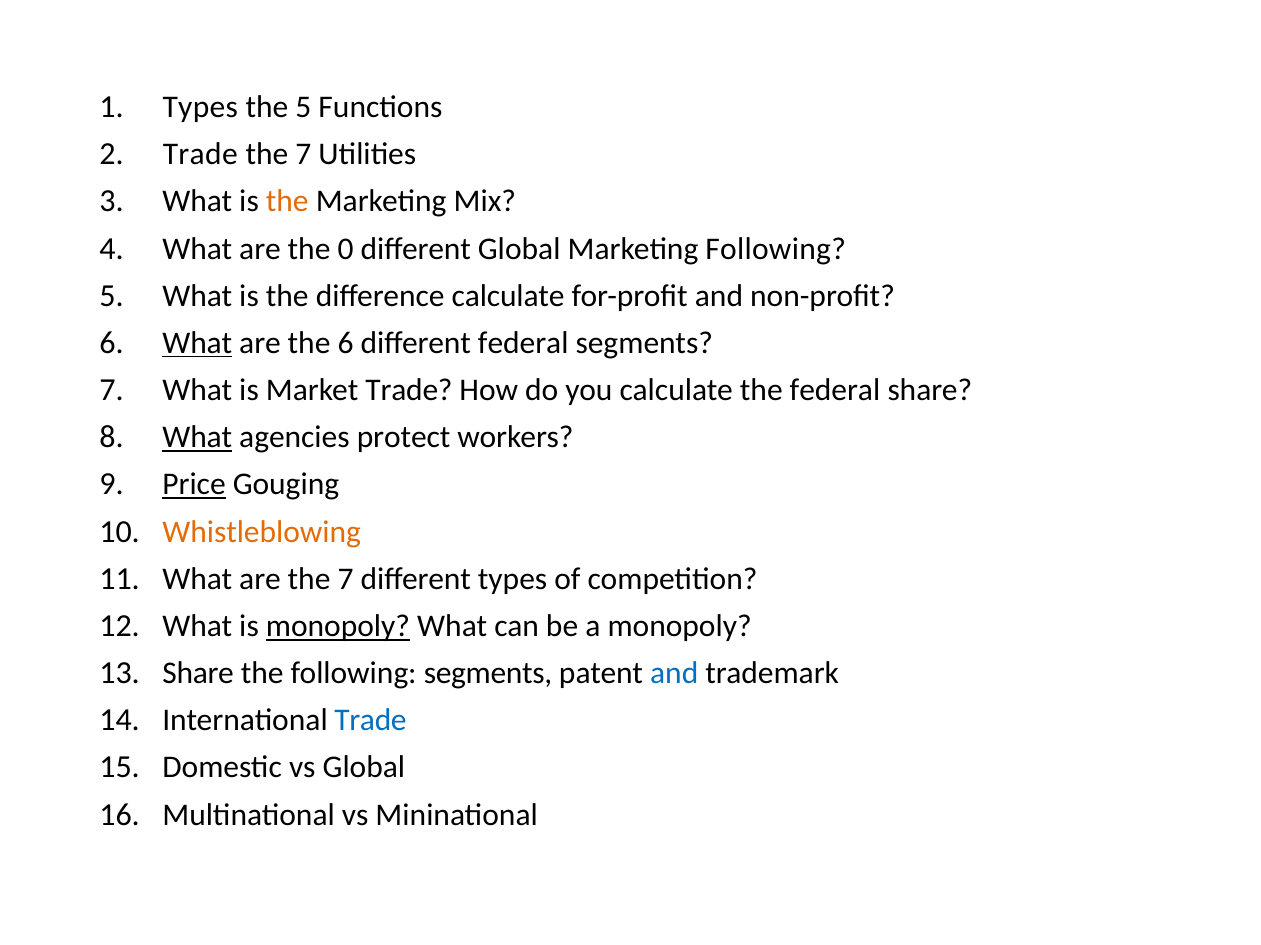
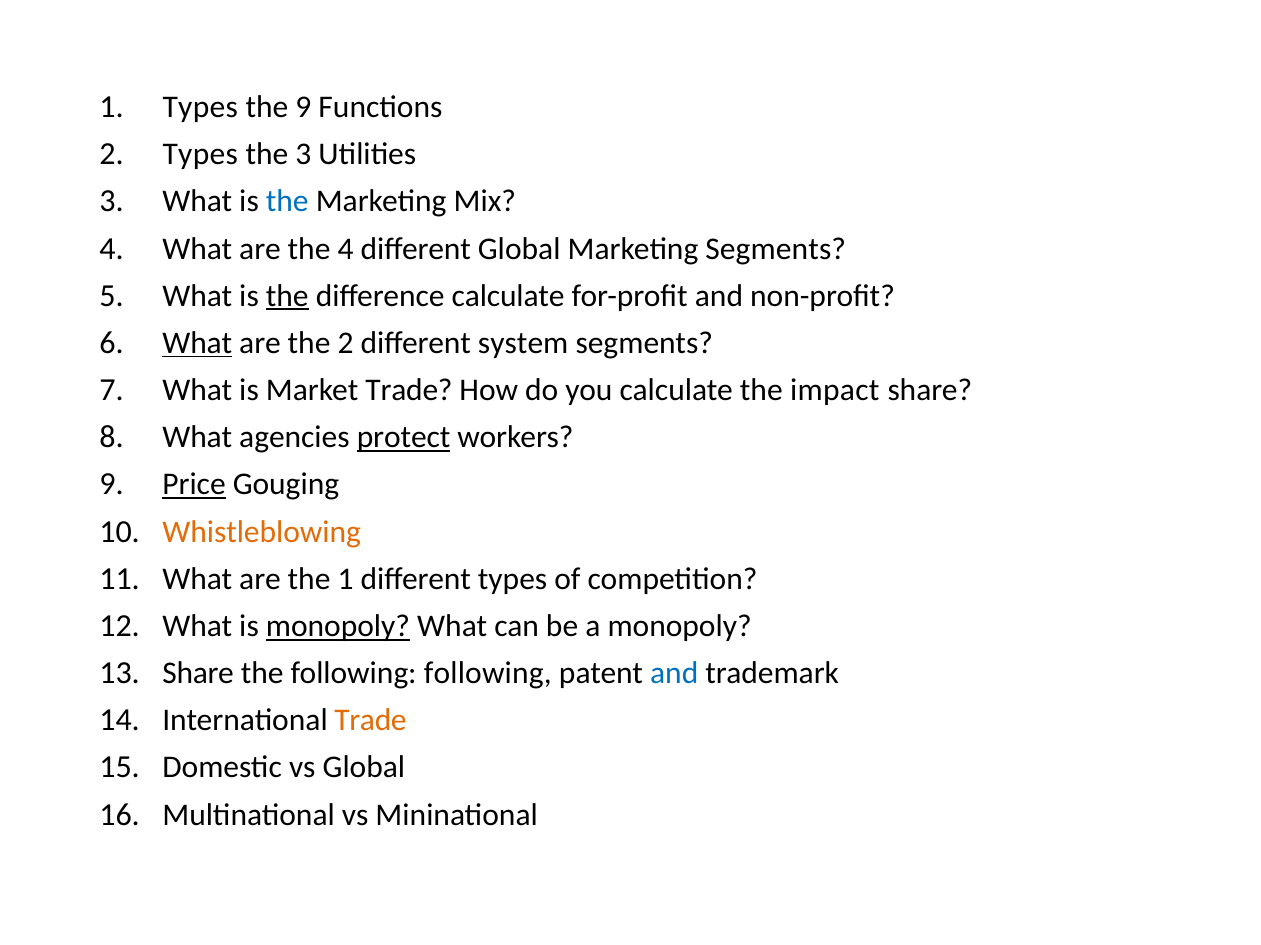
the 5: 5 -> 9
2 Trade: Trade -> Types
7 at (303, 154): 7 -> 3
the at (287, 202) colour: orange -> blue
the 0: 0 -> 4
Marketing Following: Following -> Segments
the at (287, 296) underline: none -> present
the 6: 6 -> 2
different federal: federal -> system
the federal: federal -> impact
What at (197, 438) underline: present -> none
protect underline: none -> present
are the 7: 7 -> 1
following segments: segments -> following
Trade at (370, 721) colour: blue -> orange
